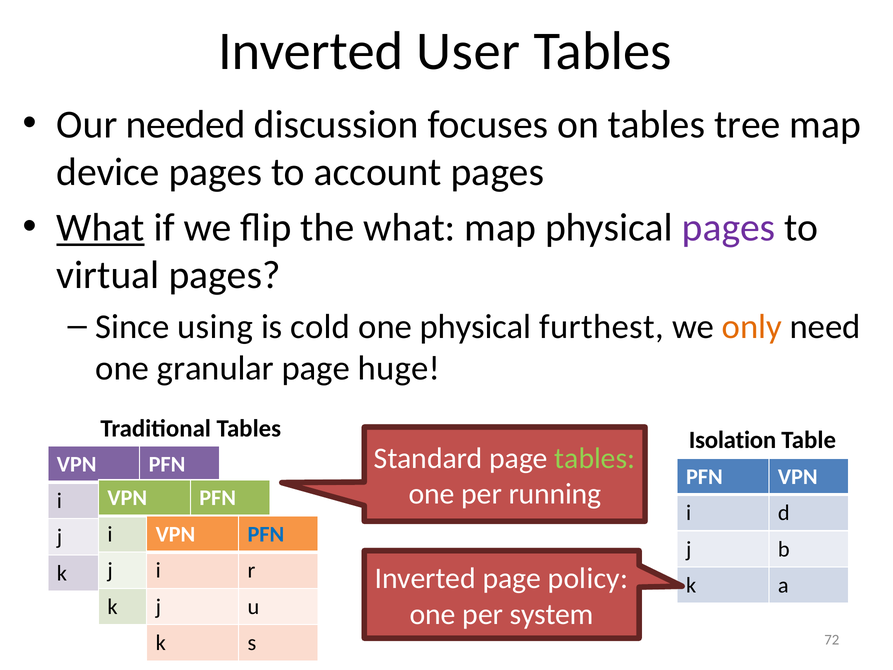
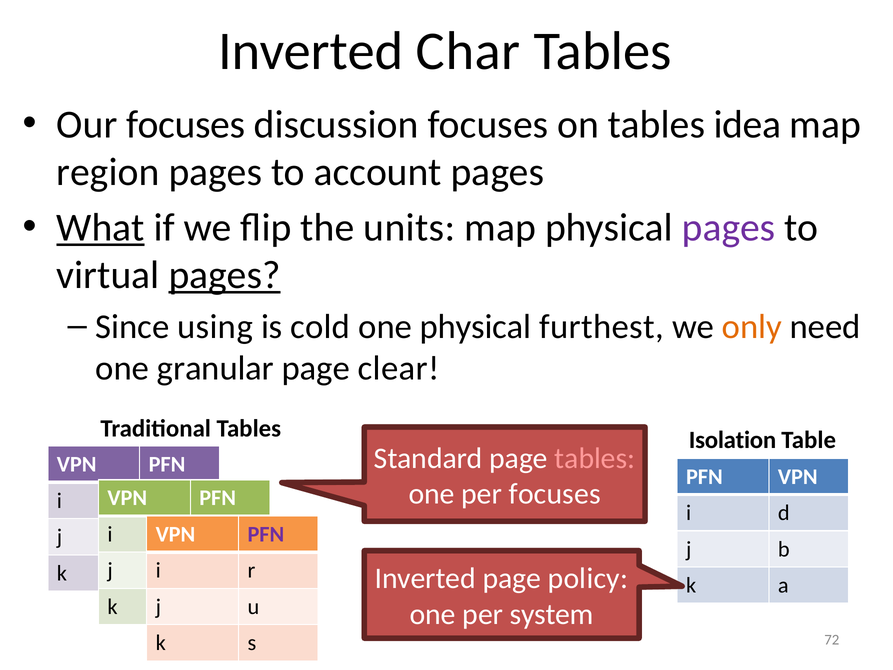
User: User -> Char
Our needed: needed -> focuses
tree: tree -> idea
device: device -> region
the what: what -> units
pages at (225, 275) underline: none -> present
huge: huge -> clear
tables at (595, 458) colour: light green -> pink
per running: running -> focuses
PFN at (266, 534) colour: blue -> purple
